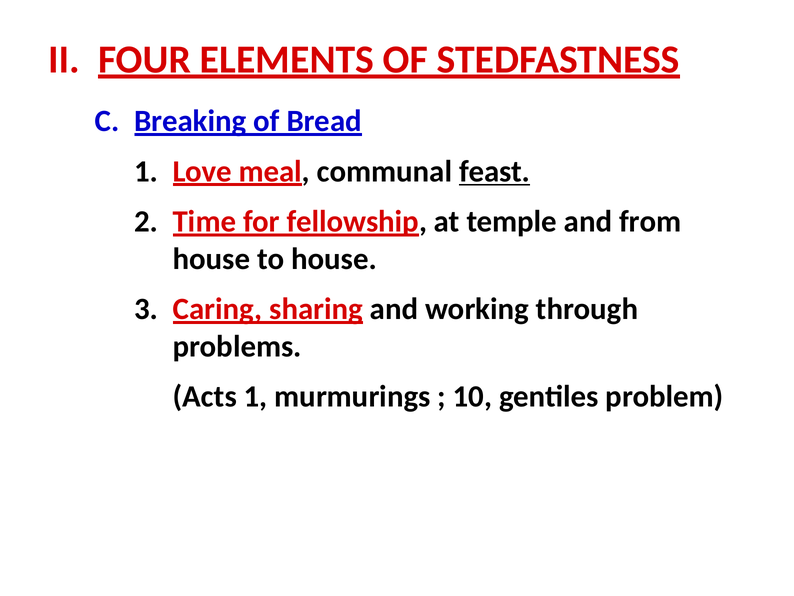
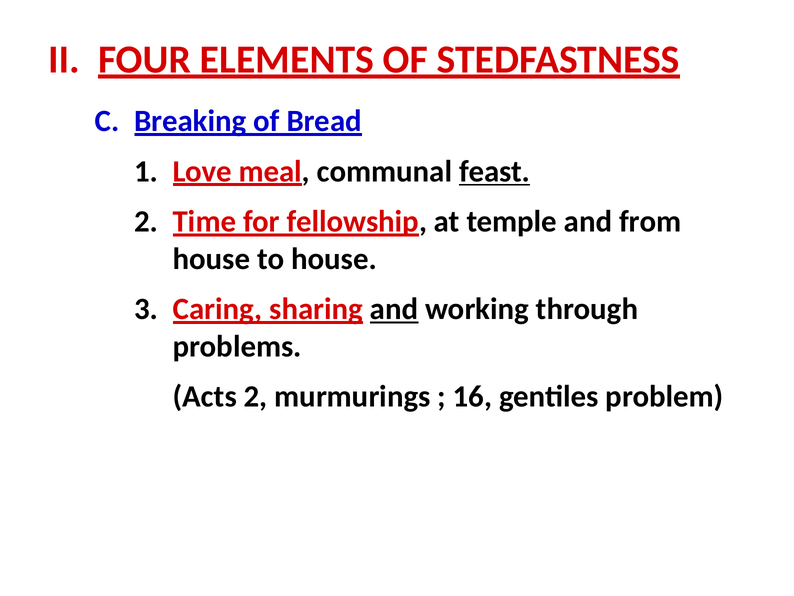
and at (394, 309) underline: none -> present
Acts 1: 1 -> 2
10: 10 -> 16
